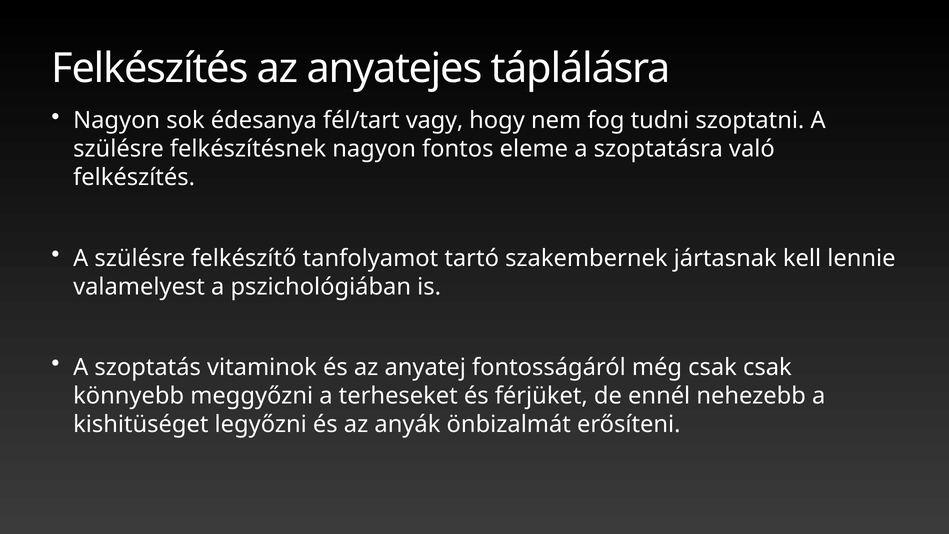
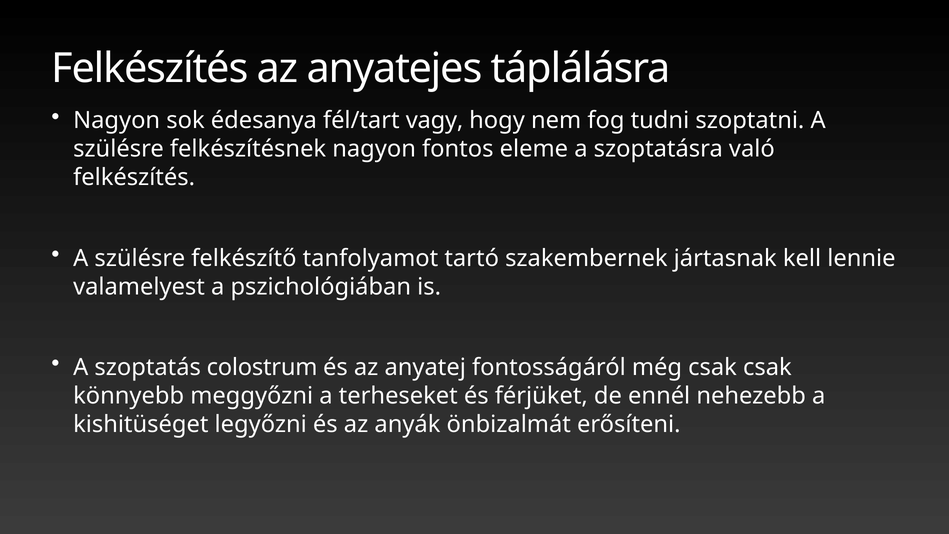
vitaminok: vitaminok -> colostrum
